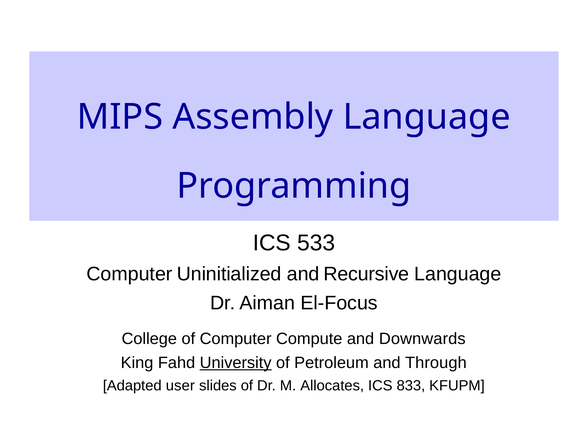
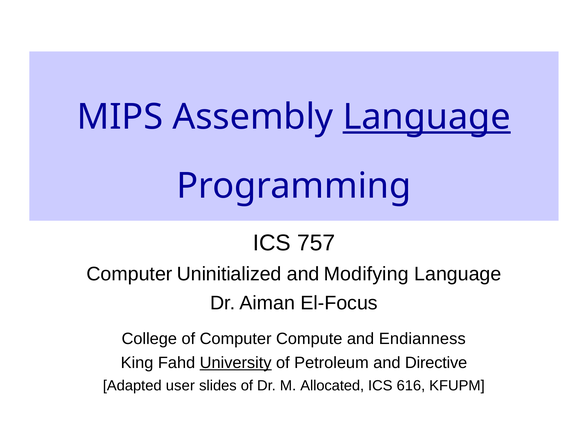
Language at (427, 117) underline: none -> present
533: 533 -> 757
Recursive: Recursive -> Modifying
Downwards: Downwards -> Endianness
Through: Through -> Directive
Allocates: Allocates -> Allocated
833: 833 -> 616
